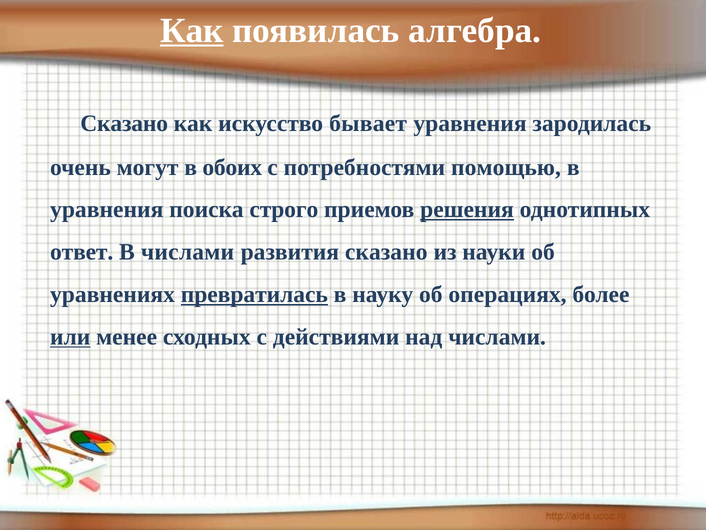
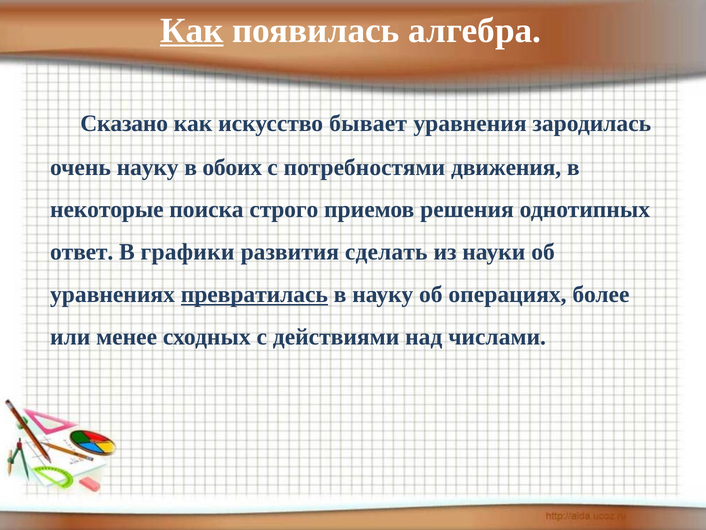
очень могут: могут -> науку
помощью: помощью -> движения
уравнения at (107, 209): уравнения -> некоторые
решения underline: present -> none
В числами: числами -> графики
развития сказано: сказано -> сделать
или underline: present -> none
